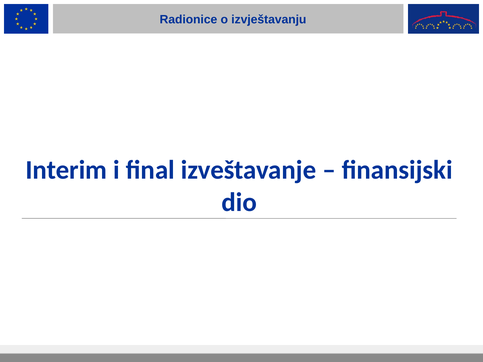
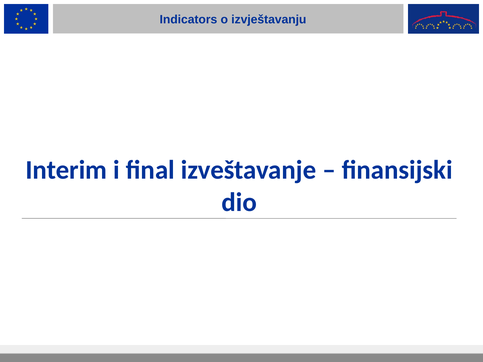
Radionice: Radionice -> Indicators
